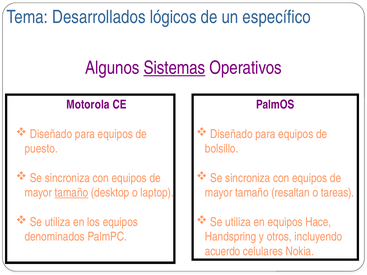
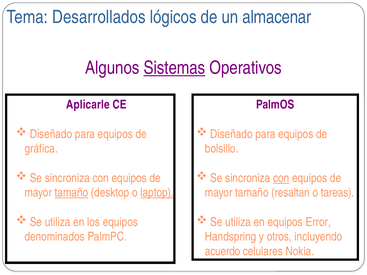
específico: específico -> almacenar
Motorola: Motorola -> Aplicarle
puesto: puesto -> gráfica
con at (281, 178) underline: none -> present
laptop underline: none -> present
Hace: Hace -> Error
